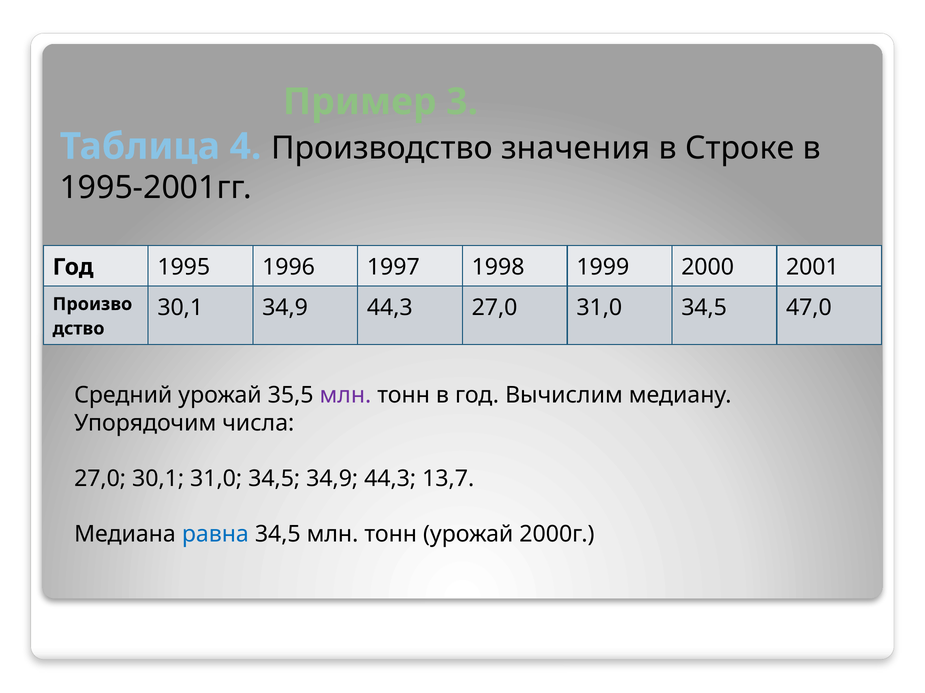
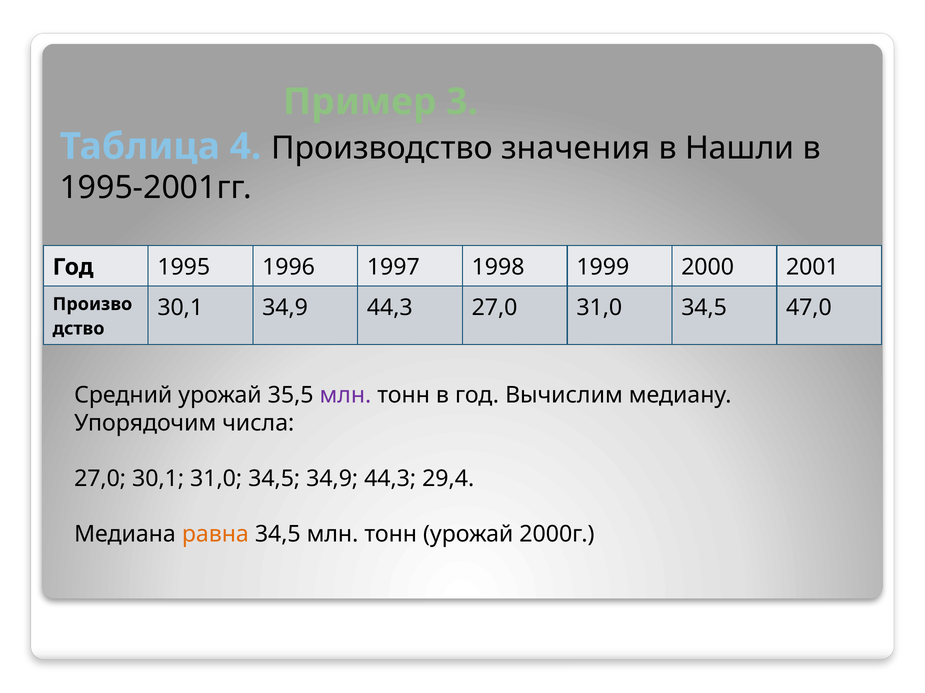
Строке: Строке -> Нашли
13,7: 13,7 -> 29,4
равна colour: blue -> orange
